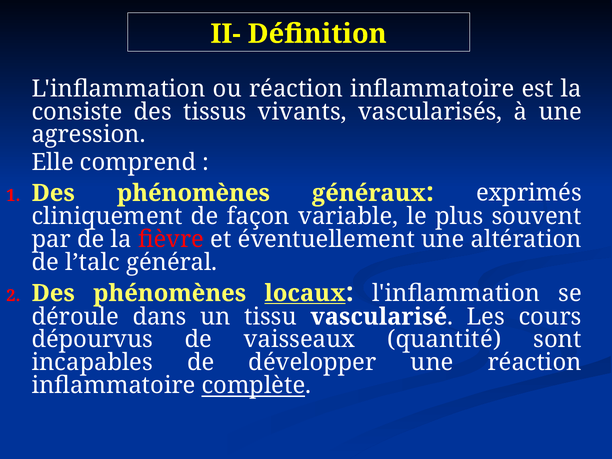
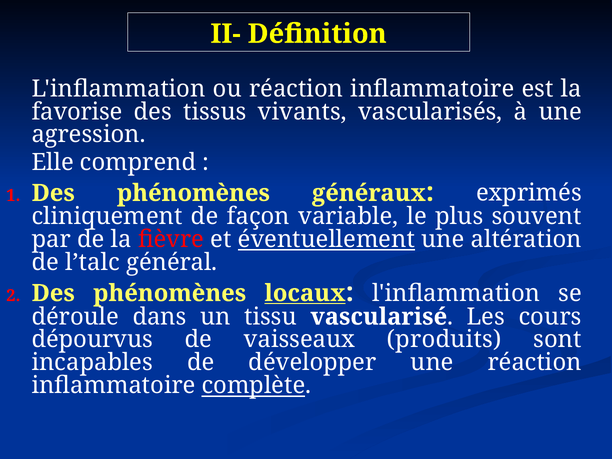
consiste: consiste -> favorise
éventuellement underline: none -> present
quantité: quantité -> produits
